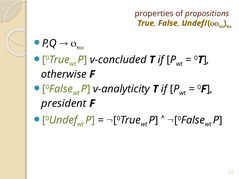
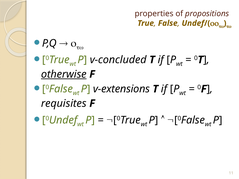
otherwise underline: none -> present
v-analyticity: v-analyticity -> v-extensions
president: president -> requisites
